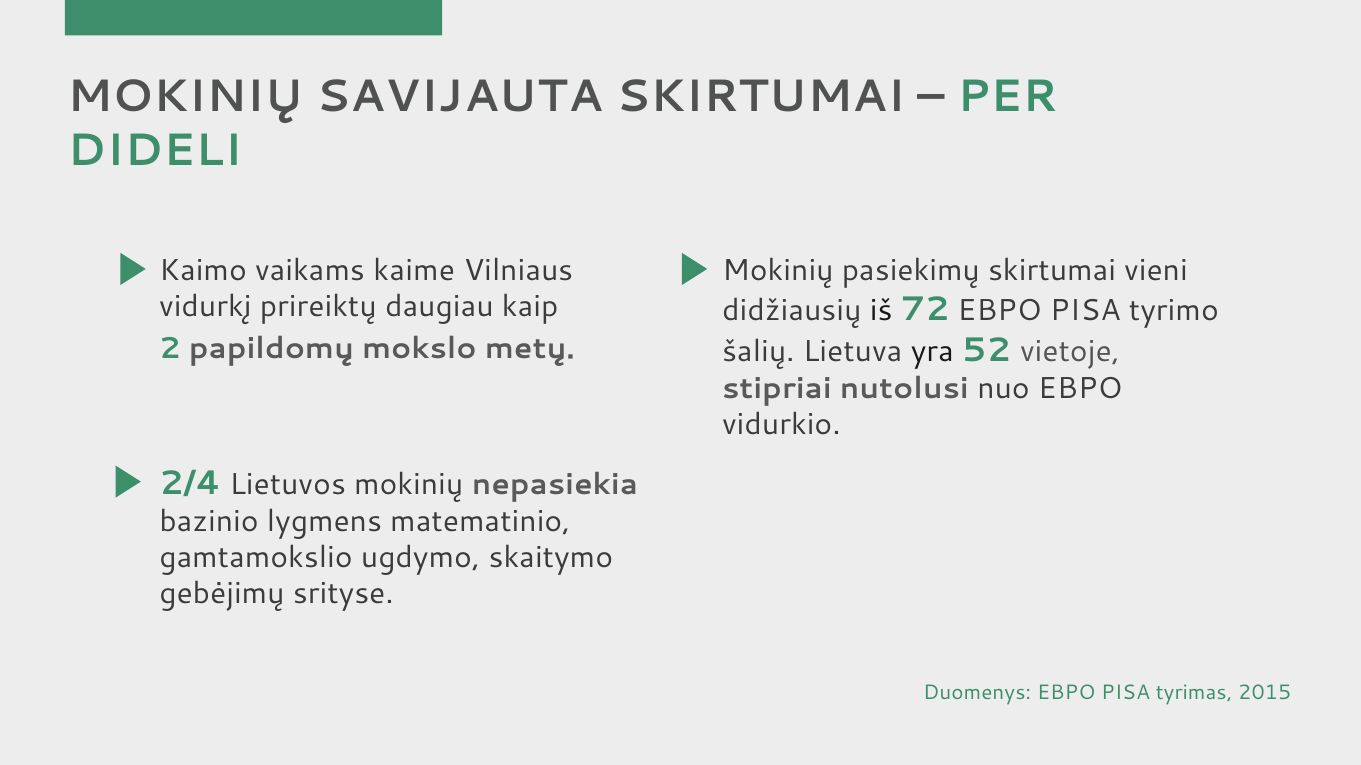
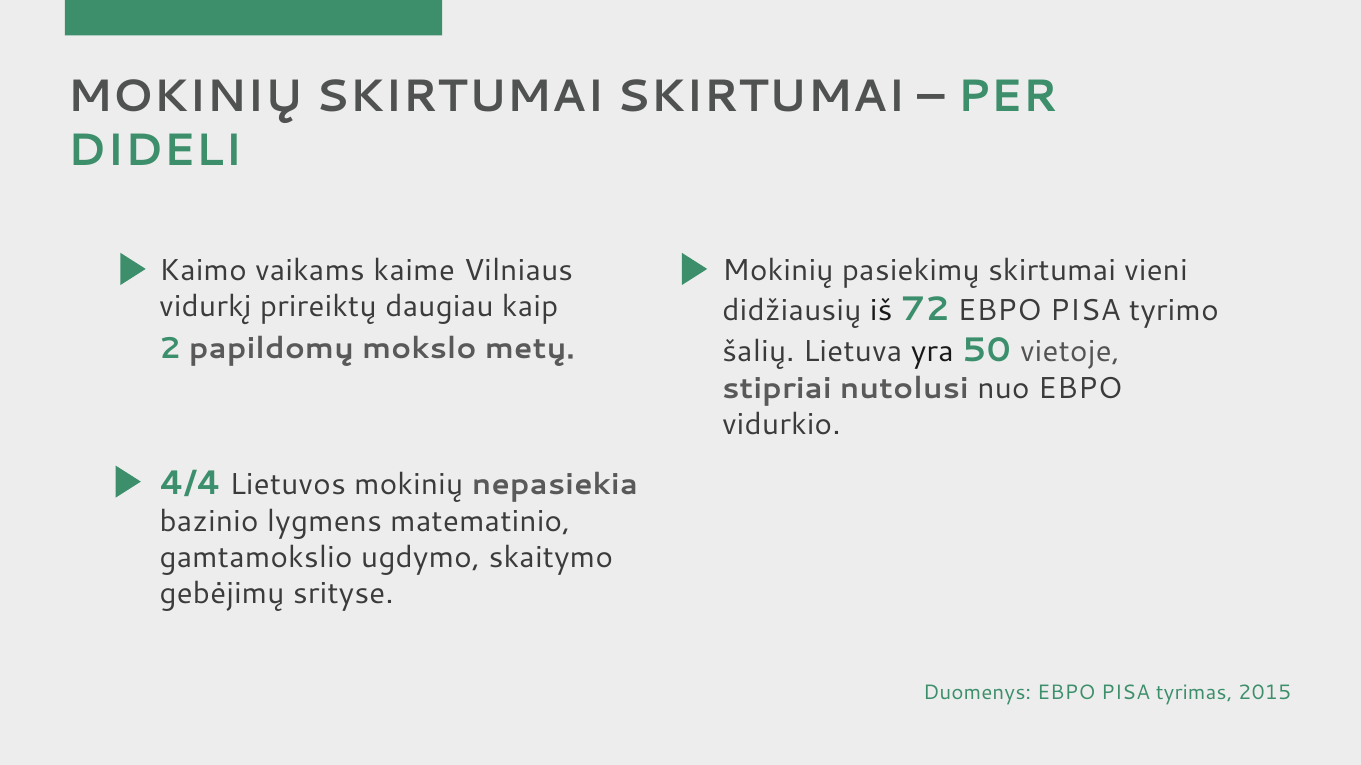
MOKINIŲ SAVIJAUTA: SAVIJAUTA -> SKIRTUMAI
52: 52 -> 50
2/4: 2/4 -> 4/4
